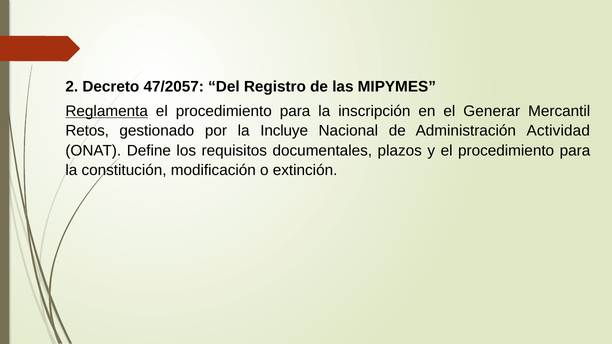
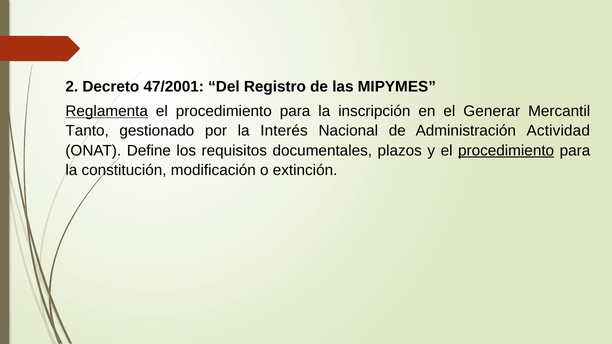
47/2057: 47/2057 -> 47/2001
Retos: Retos -> Tanto
Incluye: Incluye -> Interés
procedimiento at (506, 151) underline: none -> present
